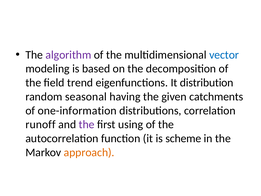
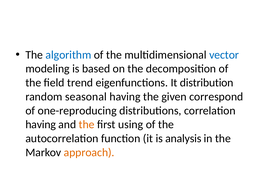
algorithm colour: purple -> blue
catchments: catchments -> correspond
one-information: one-information -> one-reproducing
runoff at (41, 124): runoff -> having
the at (87, 124) colour: purple -> orange
scheme: scheme -> analysis
